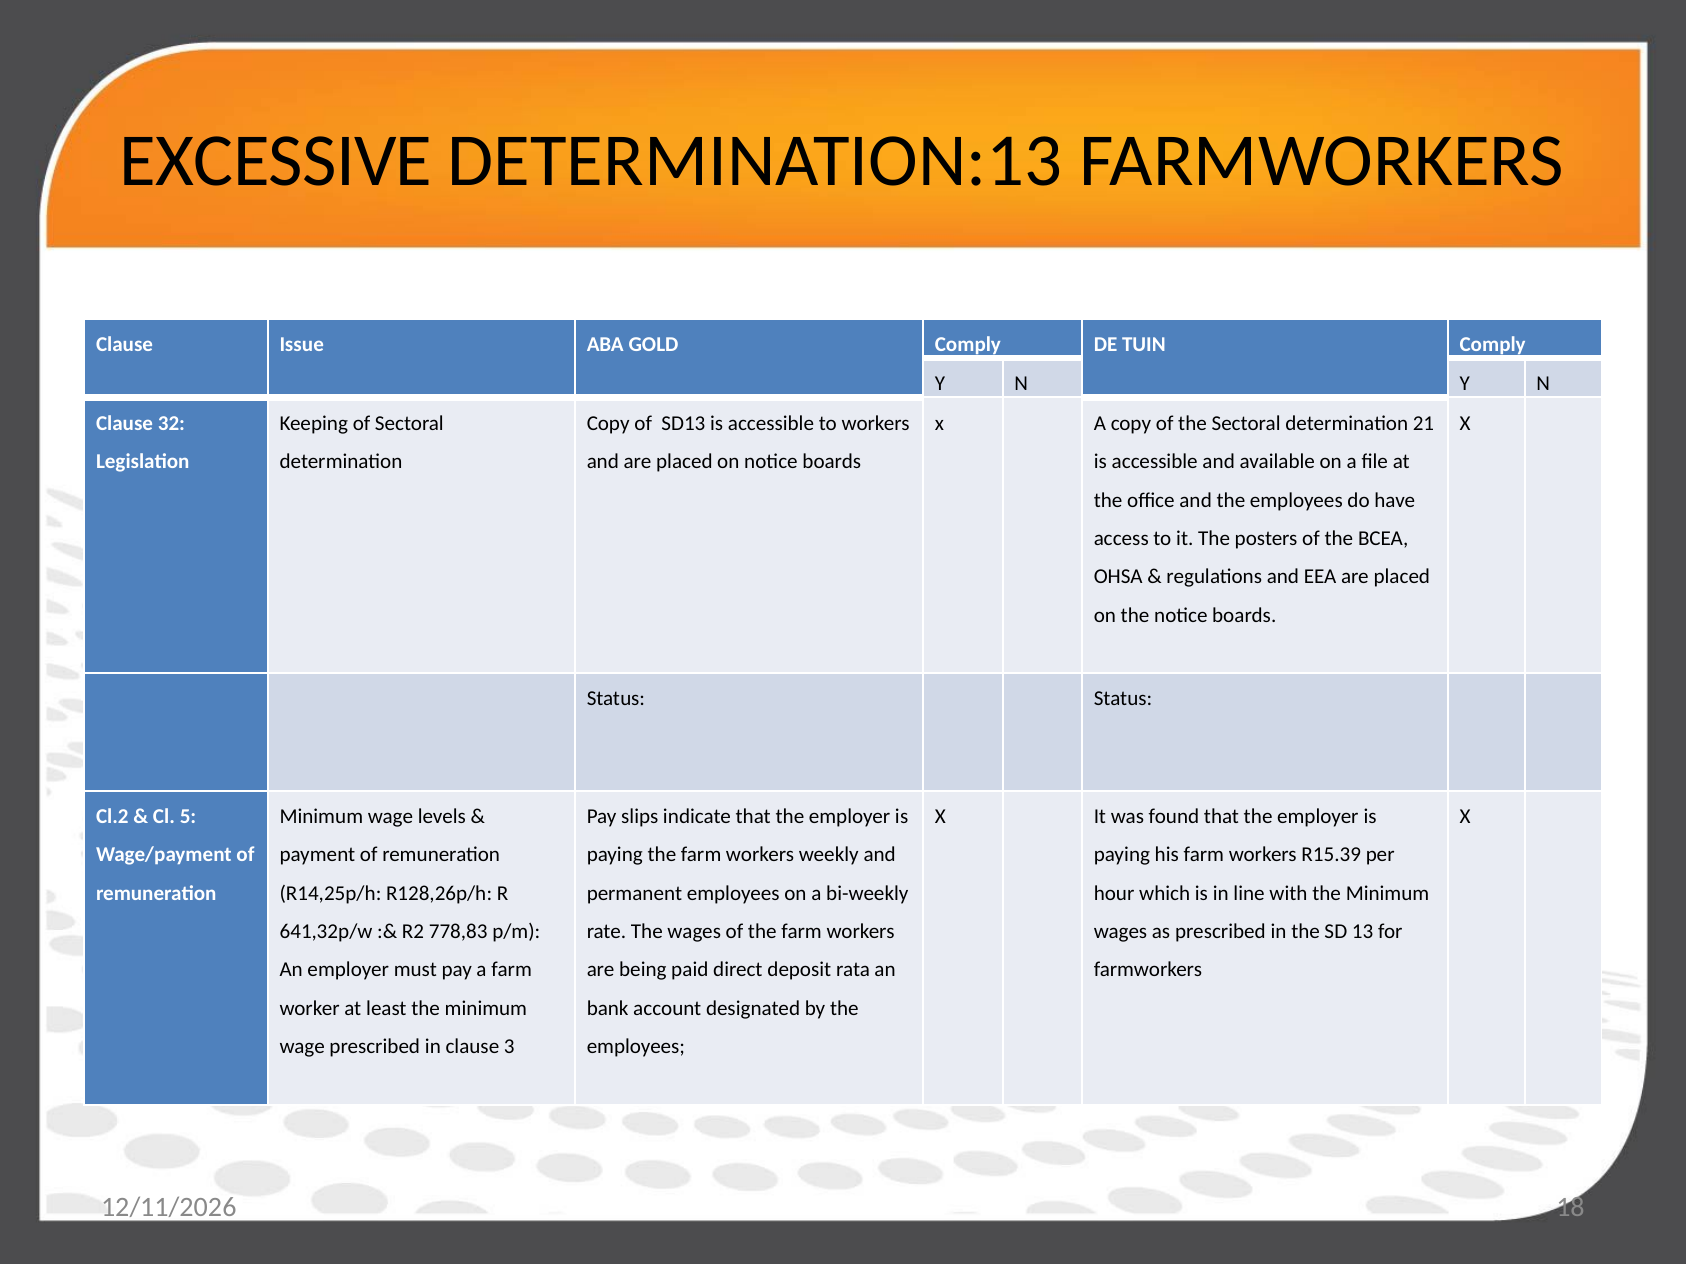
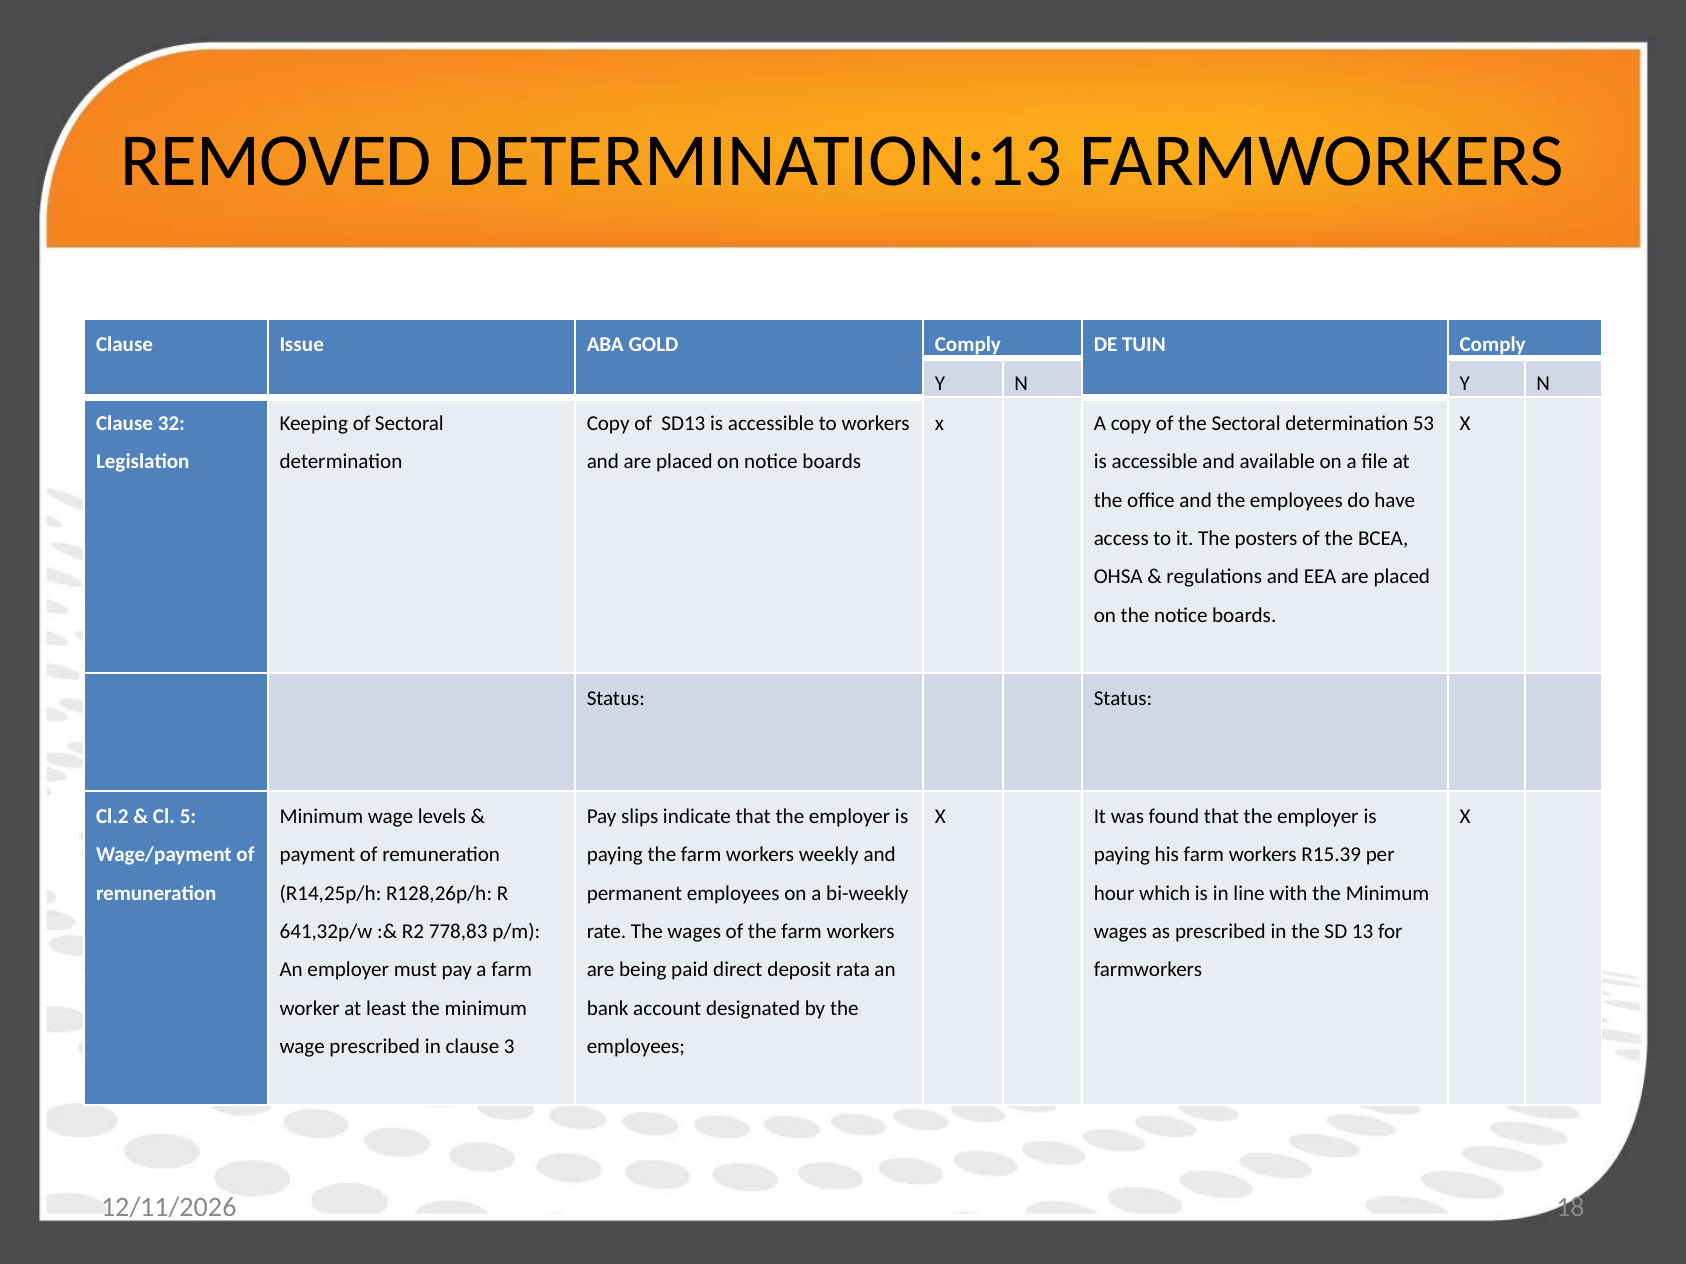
EXCESSIVE: EXCESSIVE -> REMOVED
21: 21 -> 53
